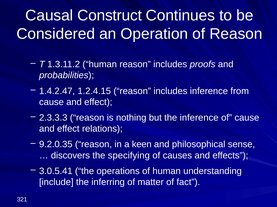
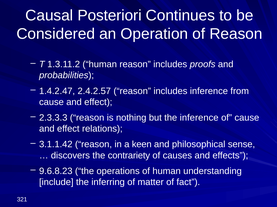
Construct: Construct -> Posteriori
1.2.4.15: 1.2.4.15 -> 2.4.2.57
9.2.0.35: 9.2.0.35 -> 3.1.1.42
specifying: specifying -> contrariety
3.0.5.41: 3.0.5.41 -> 9.6.8.23
